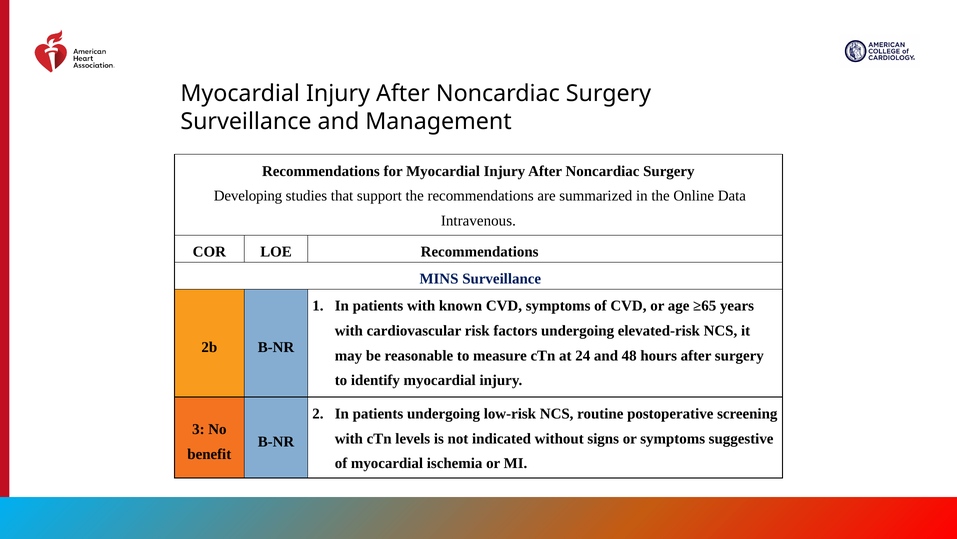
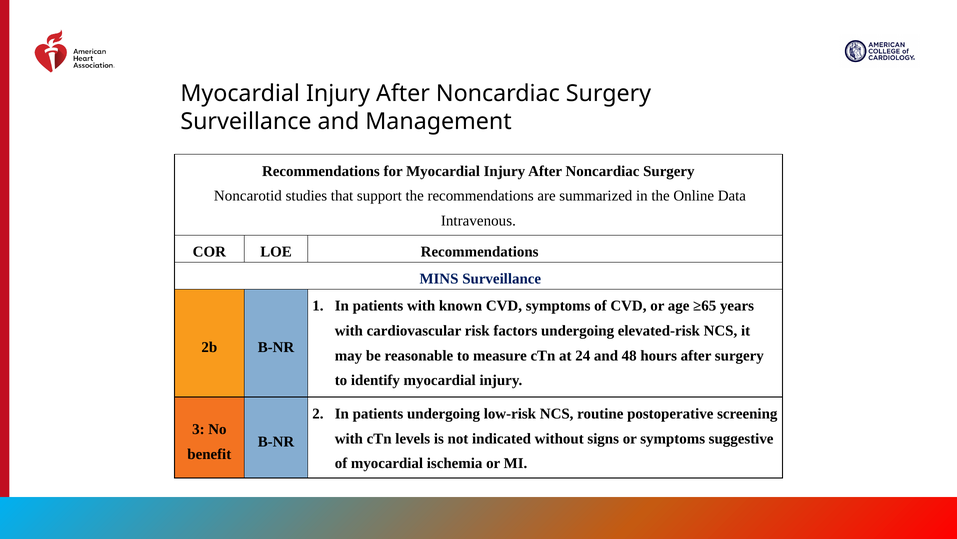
Developing: Developing -> Noncarotid
